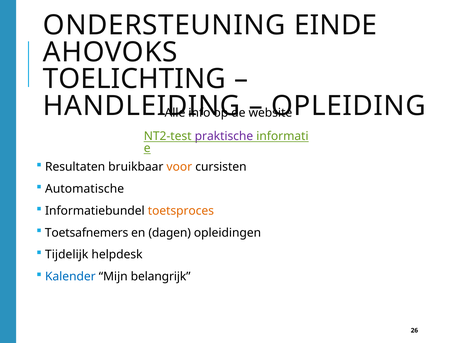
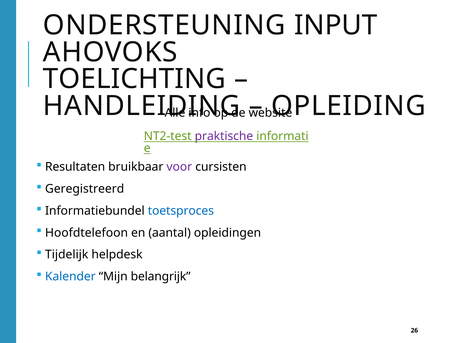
EINDE: EINDE -> INPUT
voor colour: orange -> purple
Automatische: Automatische -> Geregistreerd
toetsproces colour: orange -> blue
Toetsafnemers: Toetsafnemers -> Hoofdtelefoon
dagen: dagen -> aantal
